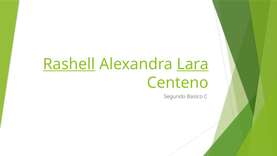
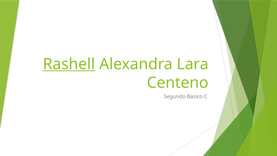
Lara underline: present -> none
